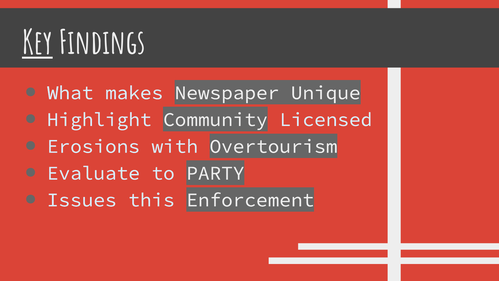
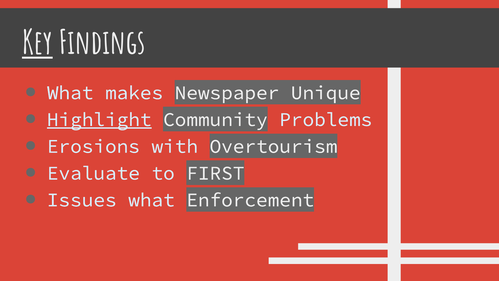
Highlight underline: none -> present
Licensed: Licensed -> Problems
PARTY: PARTY -> FIRST
Issues this: this -> what
